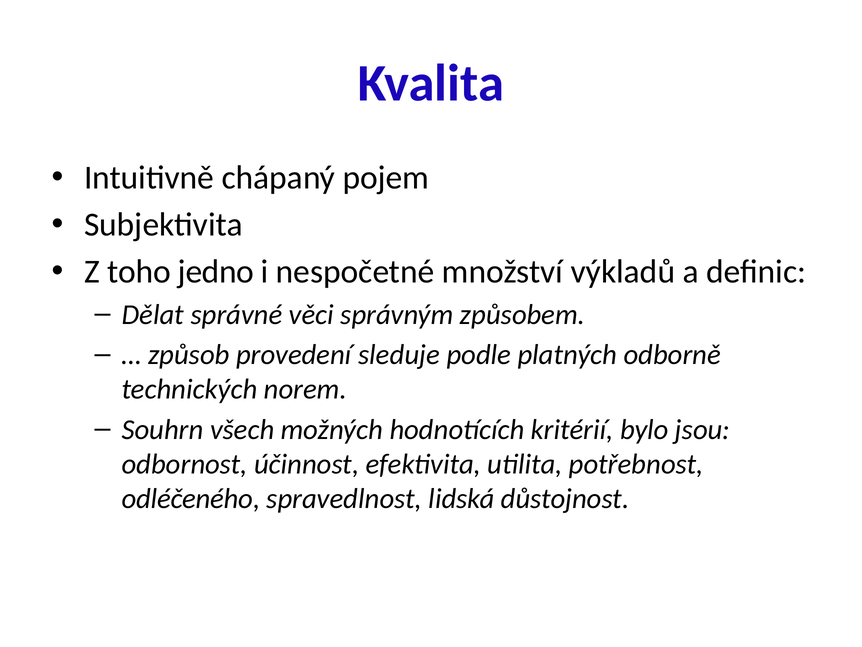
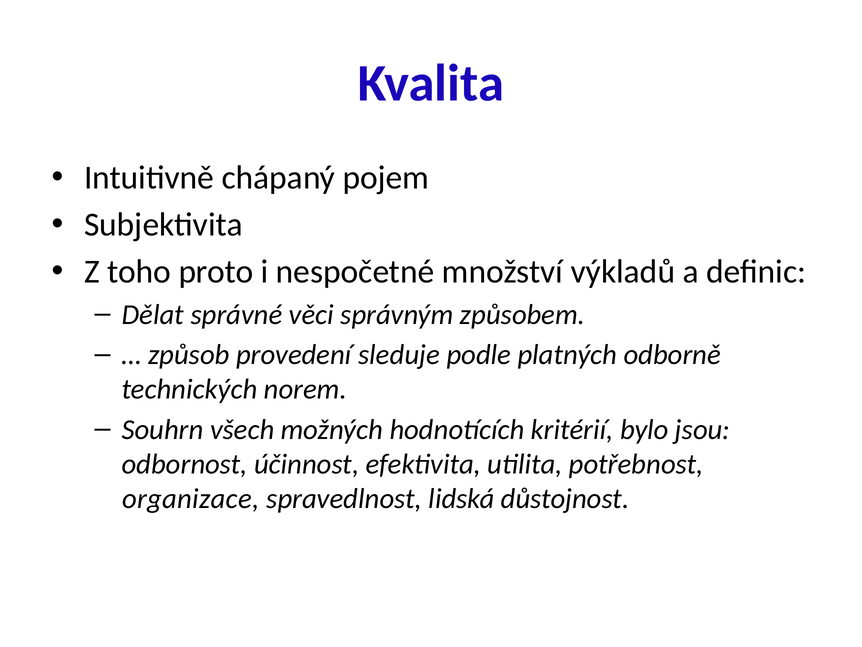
jedno: jedno -> proto
odléčeného: odléčeného -> organizace
